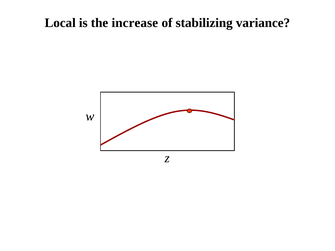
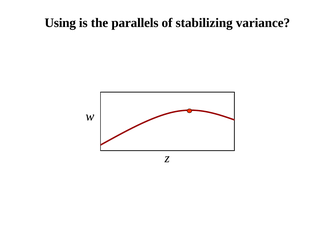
Local: Local -> Using
increase: increase -> parallels
